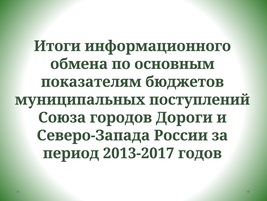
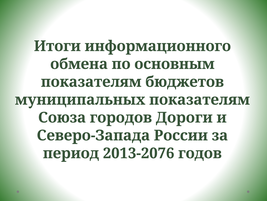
муниципальных поступлений: поступлений -> показателям
2013-2017: 2013-2017 -> 2013-2076
